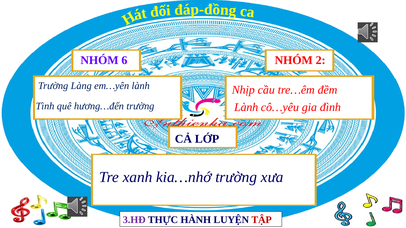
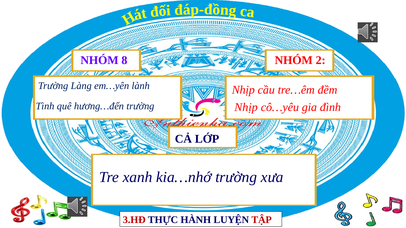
6: 6 -> 8
trường Lành: Lành -> Nhịp
3.HĐ colour: purple -> red
